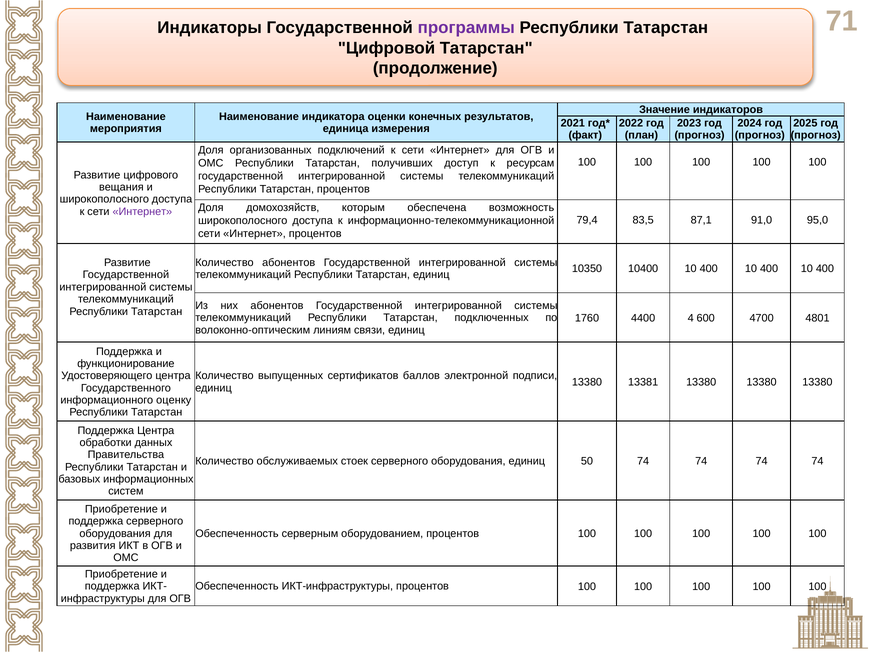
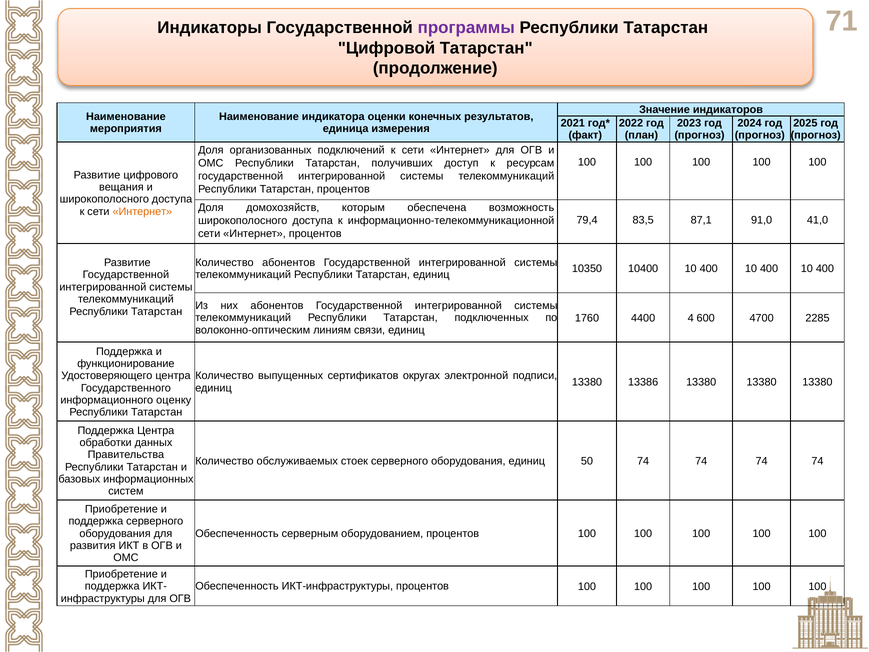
Интернет at (142, 211) colour: purple -> orange
95,0: 95,0 -> 41,0
4801: 4801 -> 2285
баллов: баллов -> округах
13381: 13381 -> 13386
